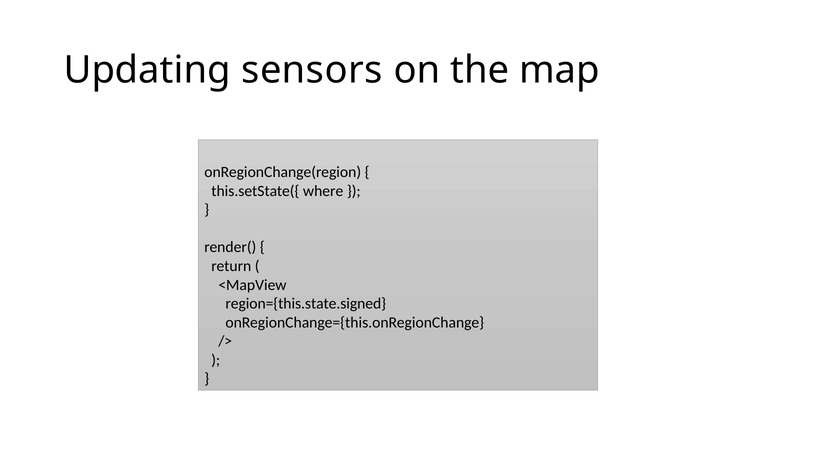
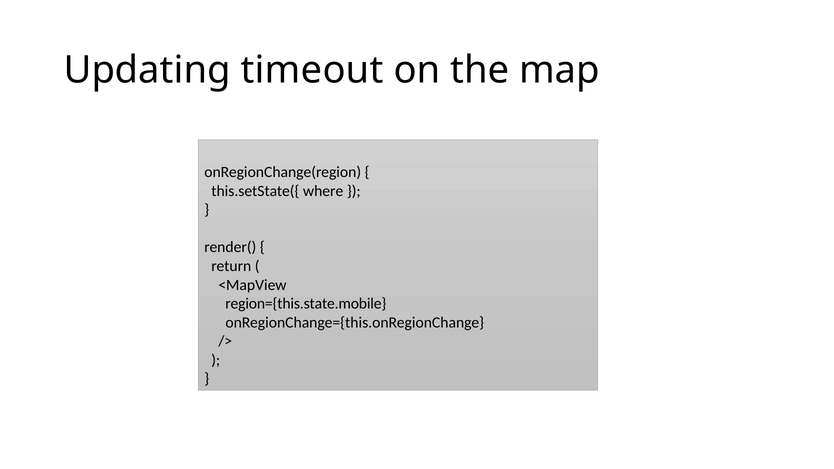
sensors: sensors -> timeout
region={this.state.signed: region={this.state.signed -> region={this.state.mobile
